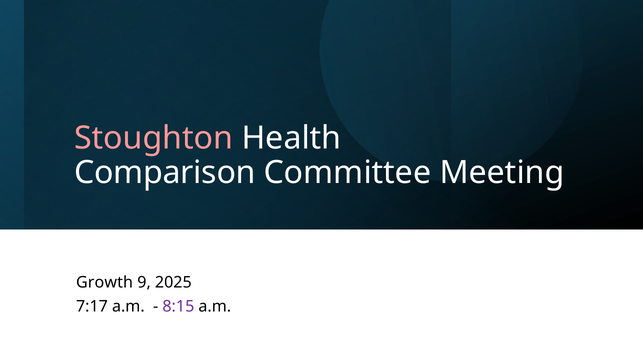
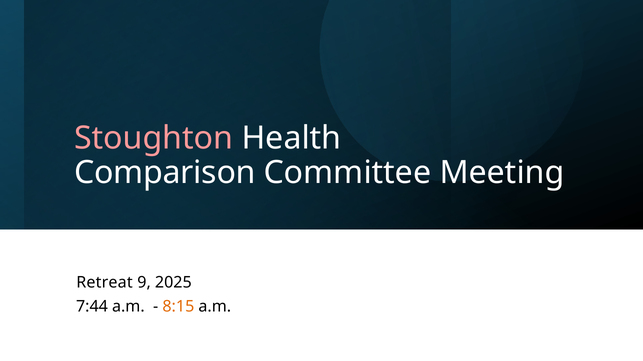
Growth: Growth -> Retreat
7:17: 7:17 -> 7:44
8:15 colour: purple -> orange
